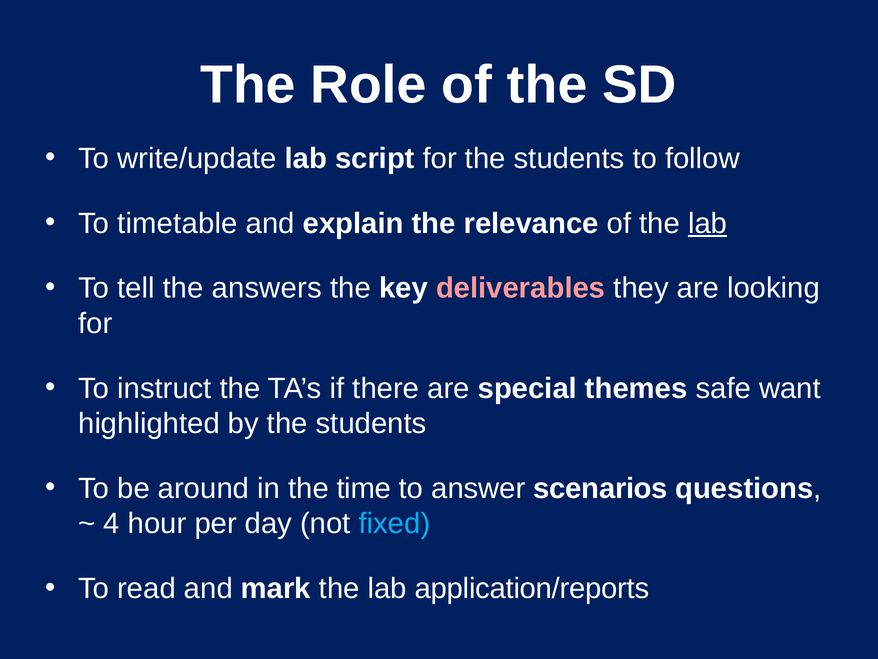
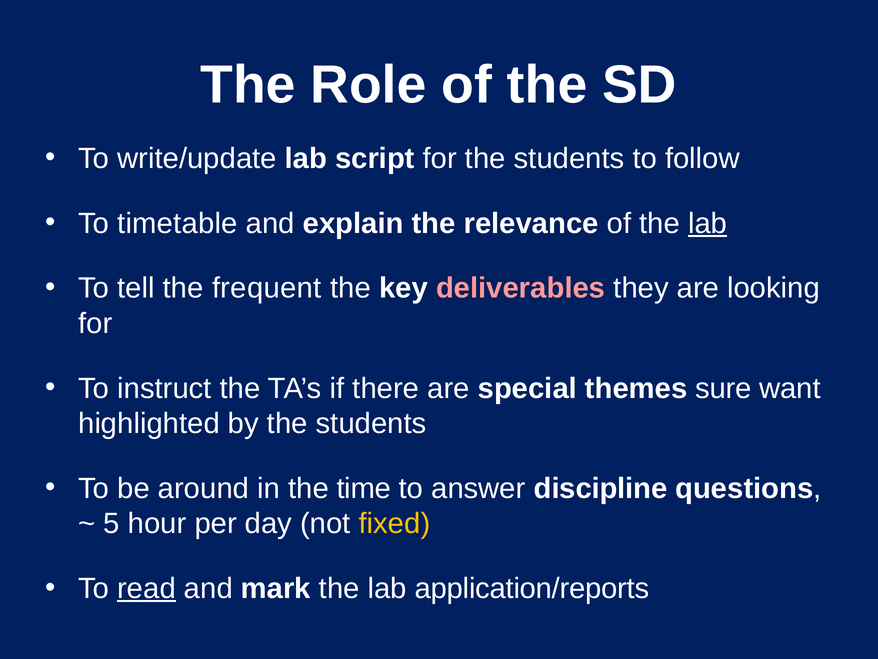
answers: answers -> frequent
safe: safe -> sure
scenarios: scenarios -> discipline
4: 4 -> 5
fixed colour: light blue -> yellow
read underline: none -> present
